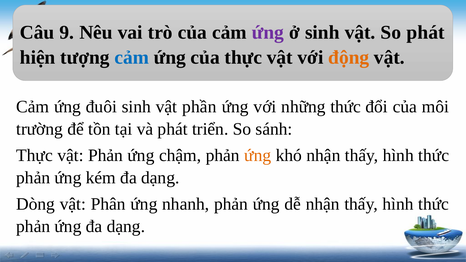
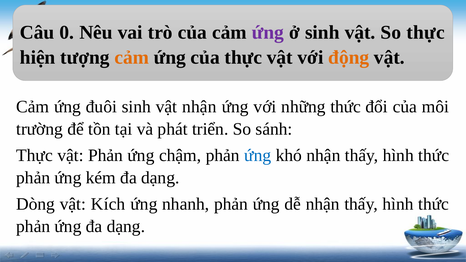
9: 9 -> 0
So phát: phát -> thực
cảm at (132, 57) colour: blue -> orange
vật phần: phần -> nhận
ứng at (258, 155) colour: orange -> blue
Phân: Phân -> Kích
